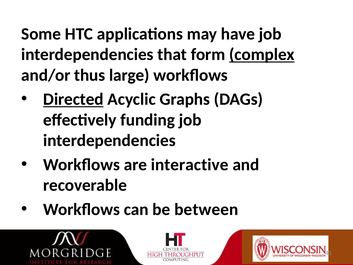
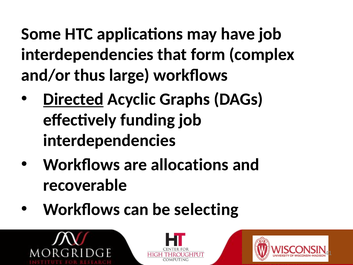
complex underline: present -> none
interactive: interactive -> allocations
between: between -> selecting
